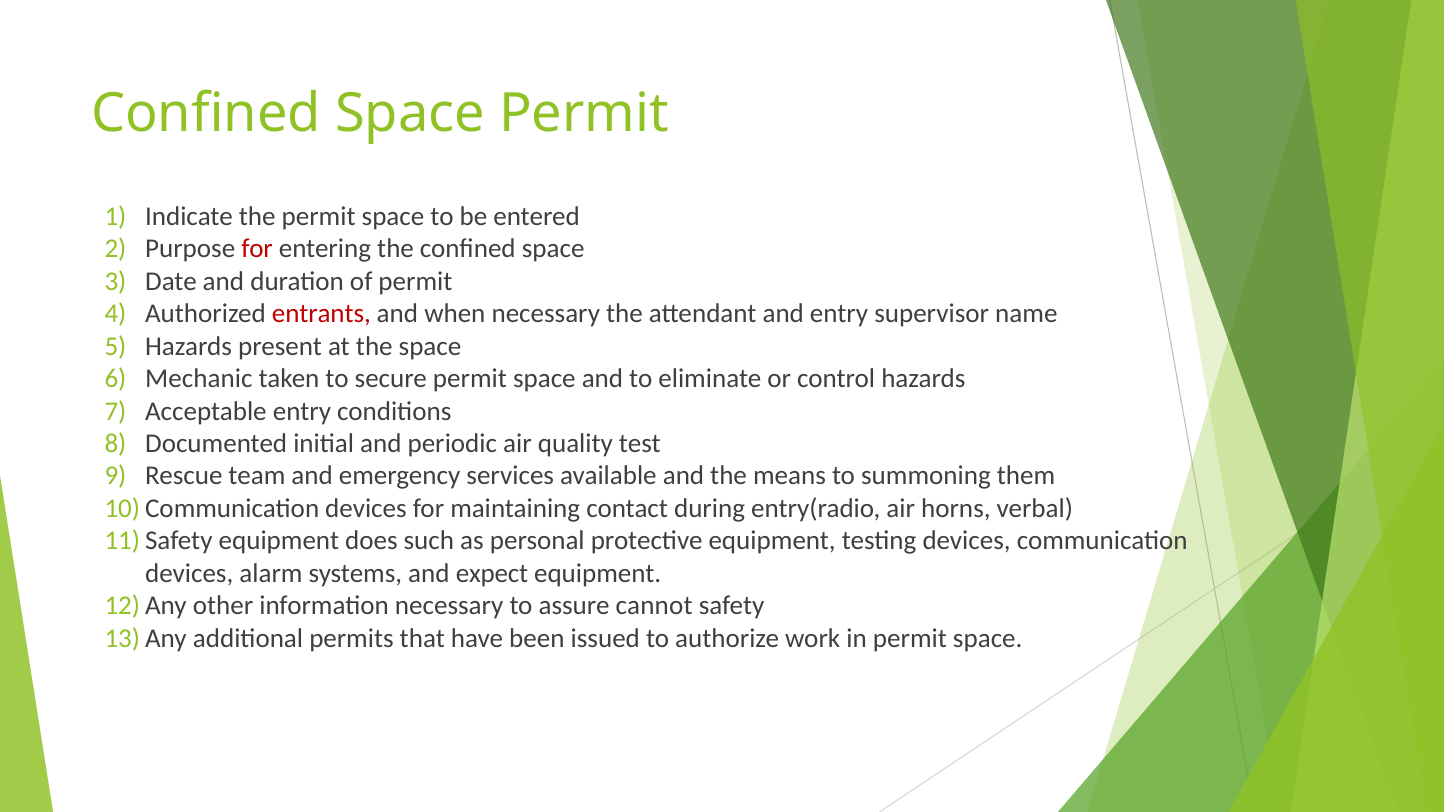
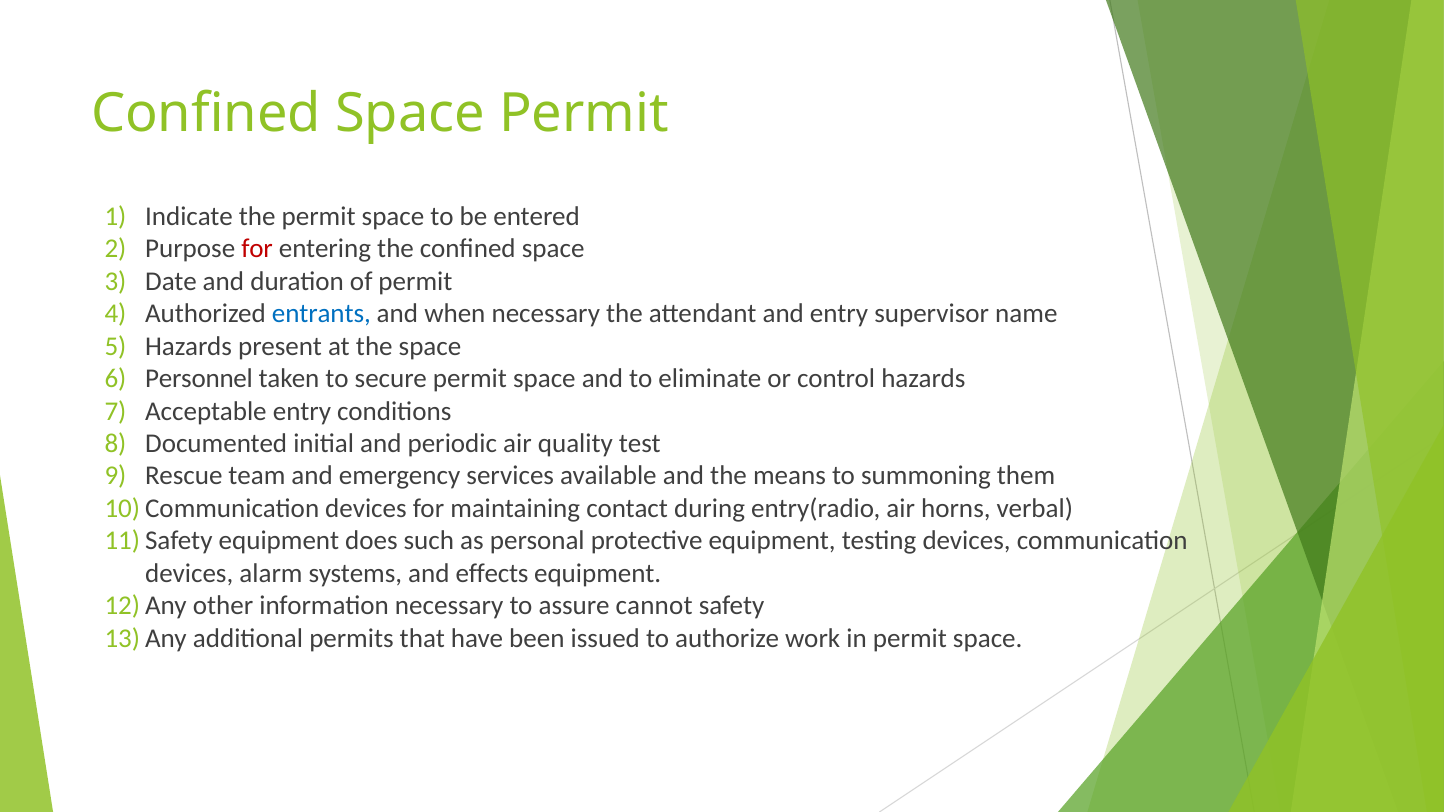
entrants colour: red -> blue
Mechanic: Mechanic -> Personnel
expect: expect -> effects
